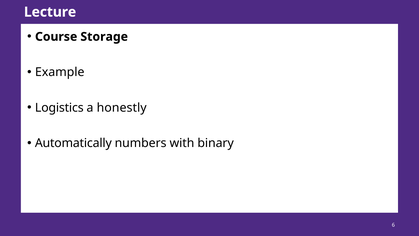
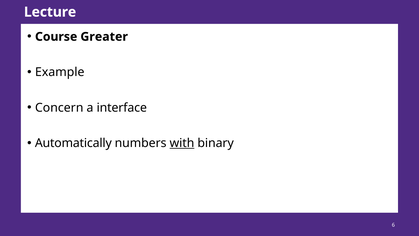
Storage: Storage -> Greater
Logistics: Logistics -> Concern
honestly: honestly -> interface
with underline: none -> present
